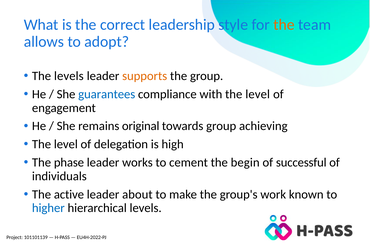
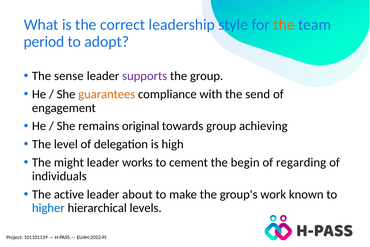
allows: allows -> period
The levels: levels -> sense
supports colour: orange -> purple
guarantees colour: blue -> orange
with the level: level -> send
phase: phase -> might
successful: successful -> regarding
